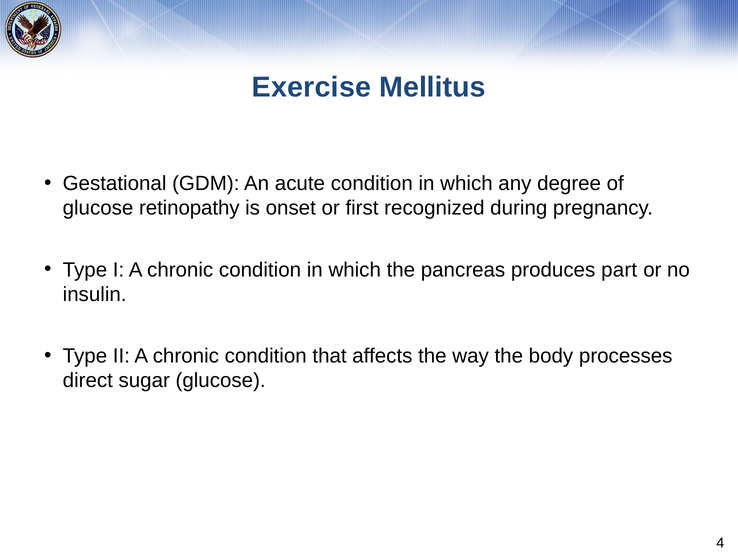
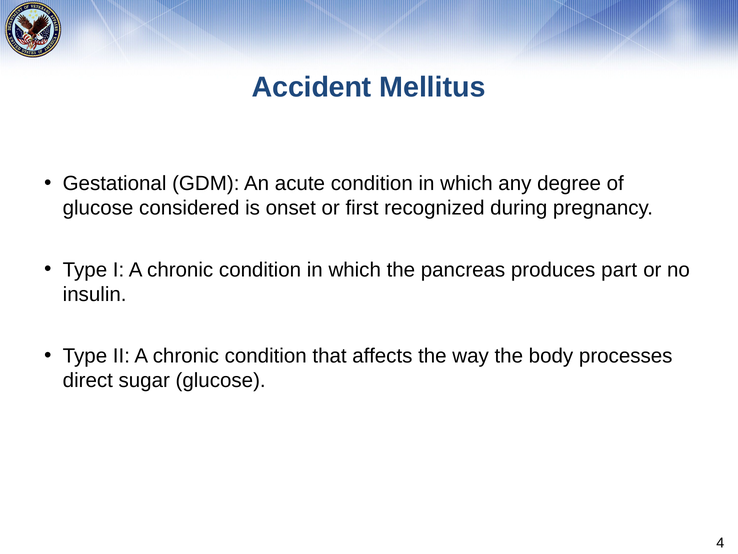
Exercise: Exercise -> Accident
retinopathy: retinopathy -> considered
